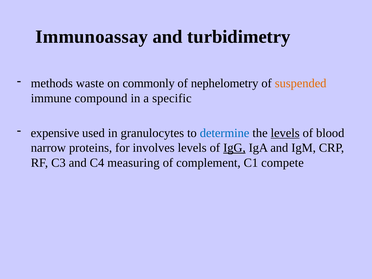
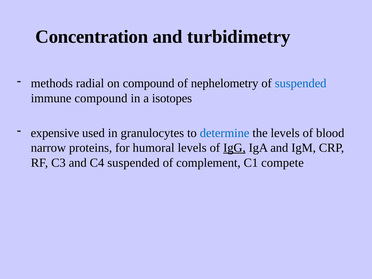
Immunoassay: Immunoassay -> Concentration
waste: waste -> radial
on commonly: commonly -> compound
suspended at (301, 83) colour: orange -> blue
specific: specific -> isotopes
levels at (285, 133) underline: present -> none
involves: involves -> humoral
C4 measuring: measuring -> suspended
